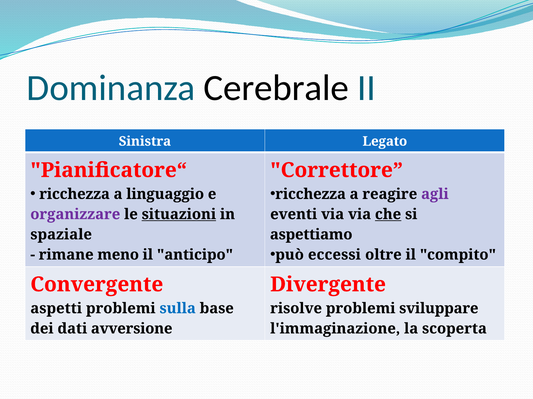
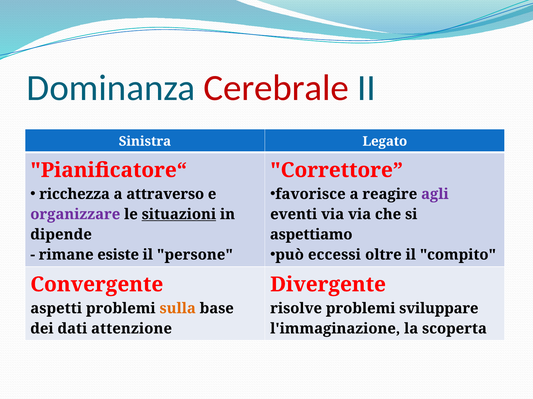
Cerebrale colour: black -> red
linguaggio: linguaggio -> attraverso
ricchezza at (311, 194): ricchezza -> favorisce
che underline: present -> none
spaziale: spaziale -> dipende
meno: meno -> esiste
anticipo: anticipo -> persone
sulla colour: blue -> orange
avversione: avversione -> attenzione
